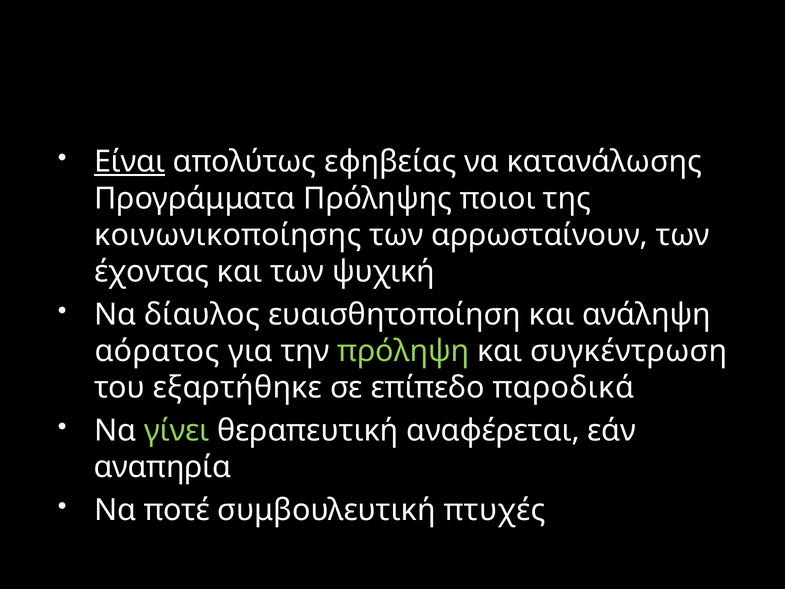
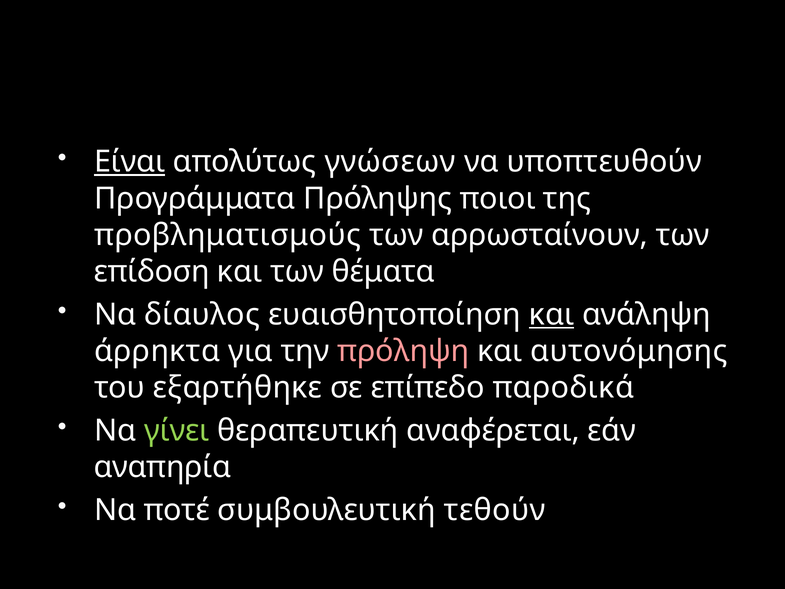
εφηβείας: εφηβείας -> γνώσεων
κατανάλωσης: κατανάλωσης -> υποπτευθούν
κοινωνικοποίησης: κοινωνικοποίησης -> προβληματισμούς
έχοντας: έχοντας -> επίδοση
ψυχική: ψυχική -> θέματα
και at (552, 314) underline: none -> present
αόρατος: αόρατος -> άρρηκτα
πρόληψη colour: light green -> pink
συγκέντρωση: συγκέντρωση -> αυτονόμησης
πτυχές: πτυχές -> τεθούν
